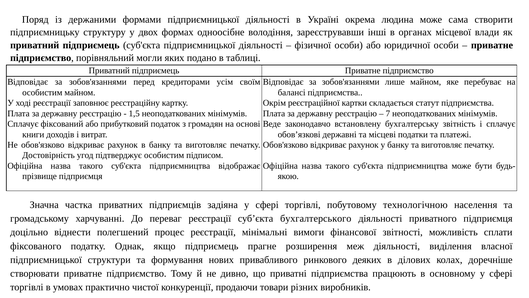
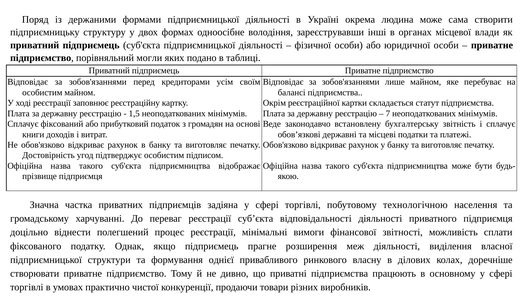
бухгалтерського: бухгалтерського -> відповідальності
нових: нових -> однієї
деяких: деяких -> власну
